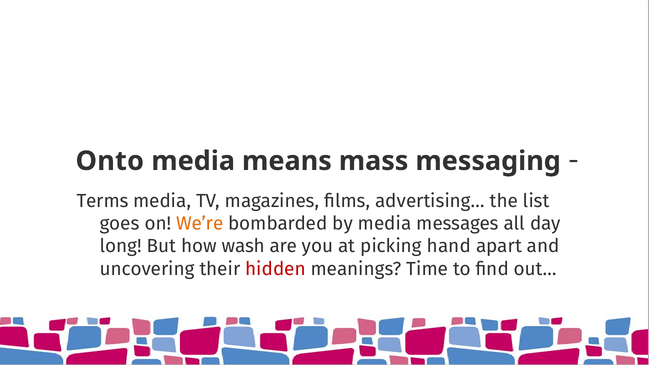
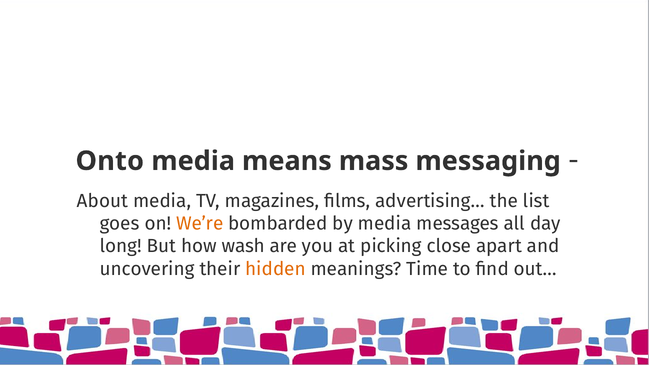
Terms: Terms -> About
hand: hand -> close
hidden colour: red -> orange
